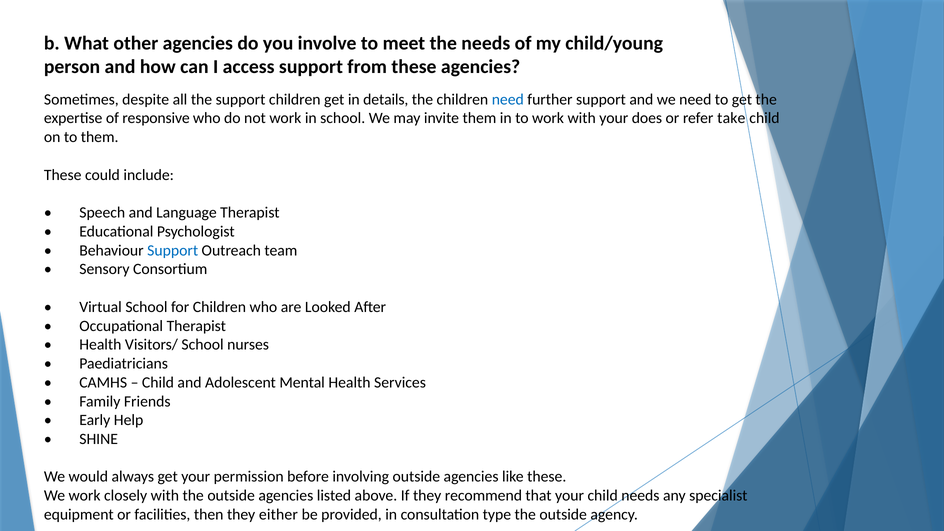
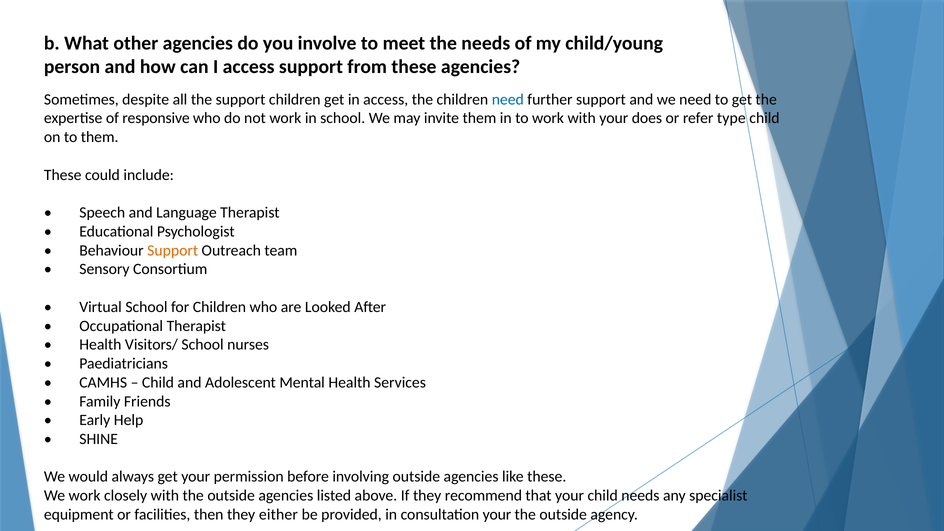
in details: details -> access
take: take -> type
Support at (173, 250) colour: blue -> orange
consultation type: type -> your
